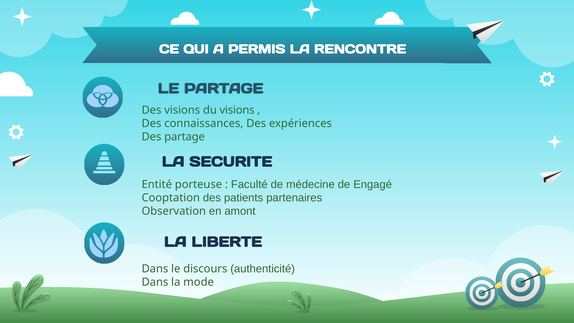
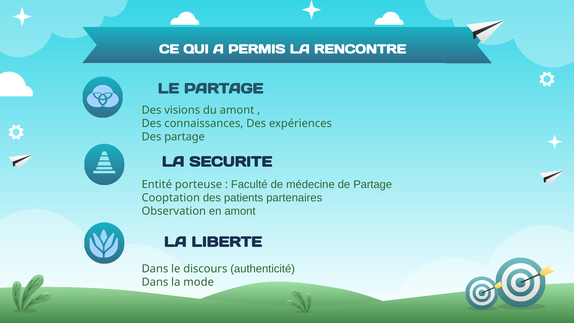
du visions: visions -> amont
de Engagé: Engagé -> Partage
